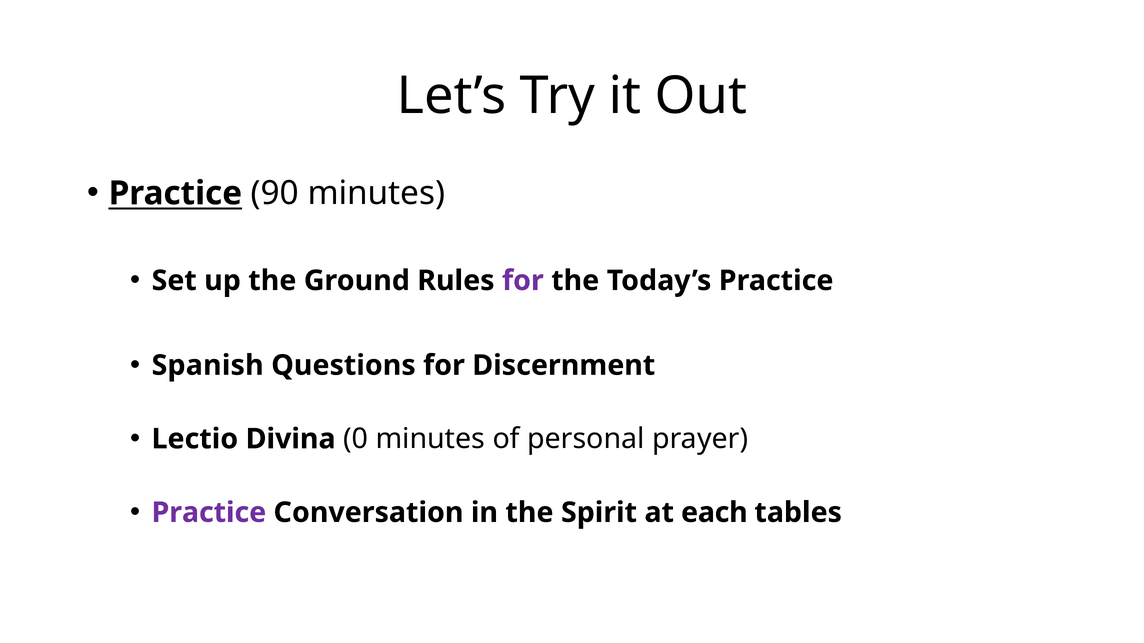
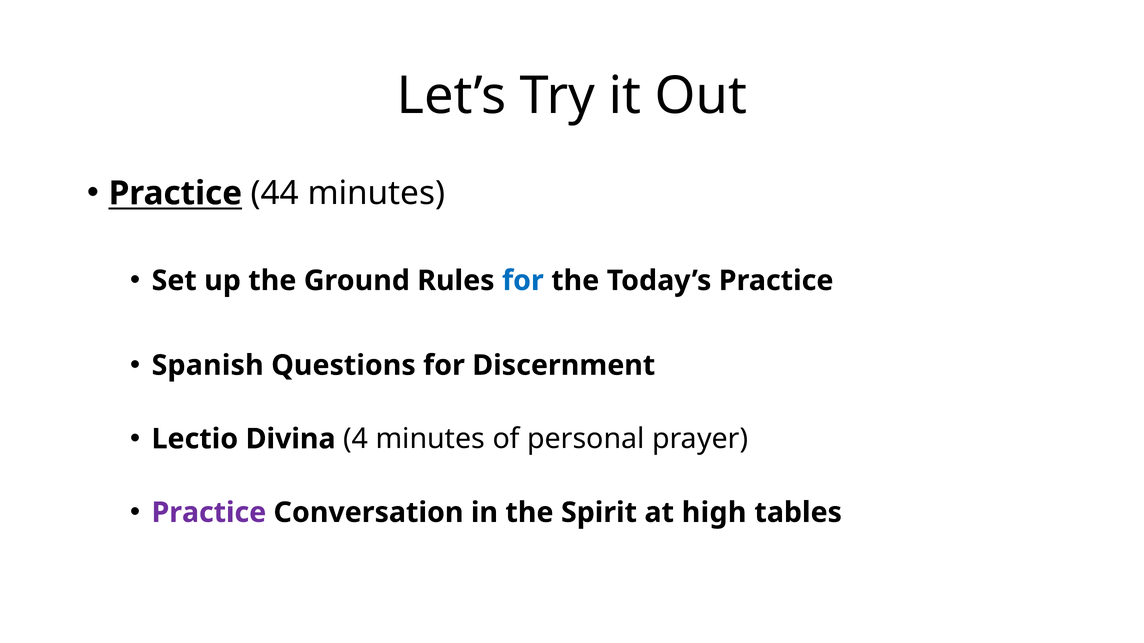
90: 90 -> 44
for at (523, 281) colour: purple -> blue
0: 0 -> 4
each: each -> high
